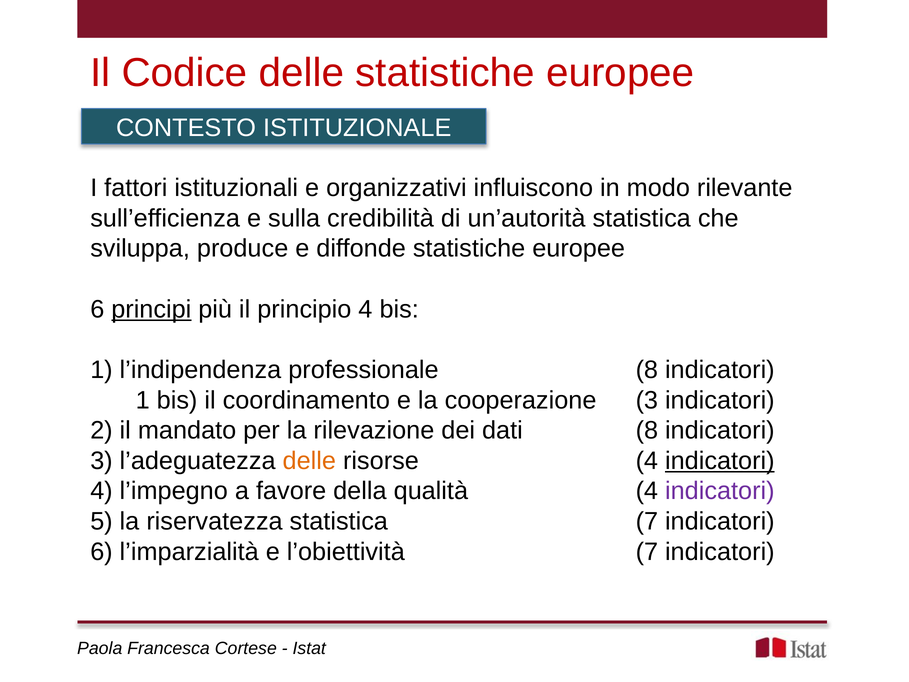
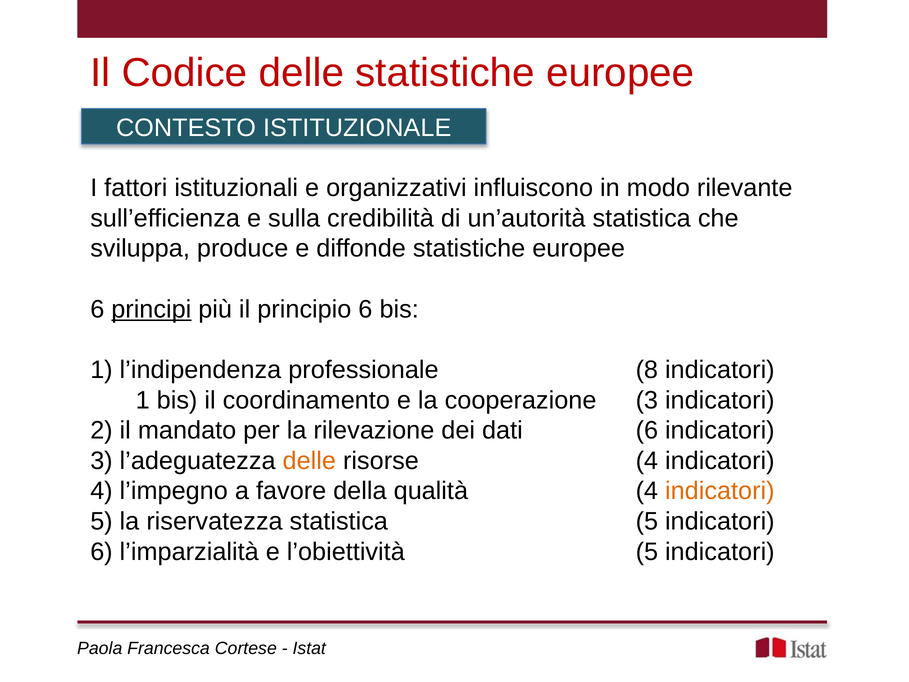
principio 4: 4 -> 6
dati 8: 8 -> 6
indicatori at (720, 461) underline: present -> none
indicatori at (720, 491) colour: purple -> orange
statistica 7: 7 -> 5
l’obiettività 7: 7 -> 5
